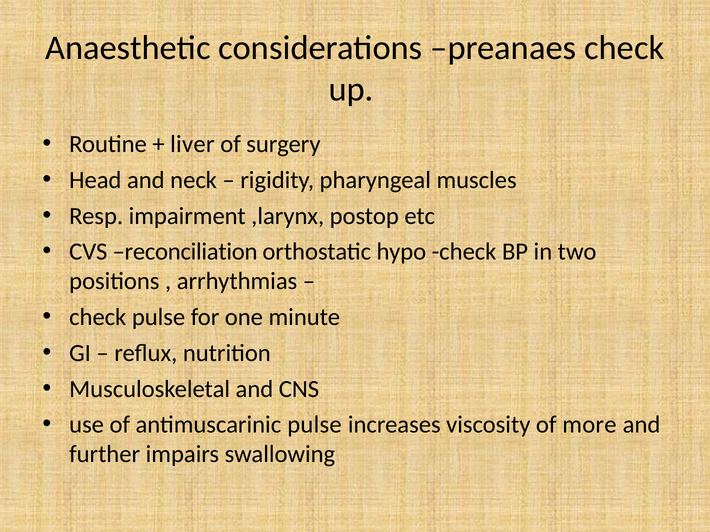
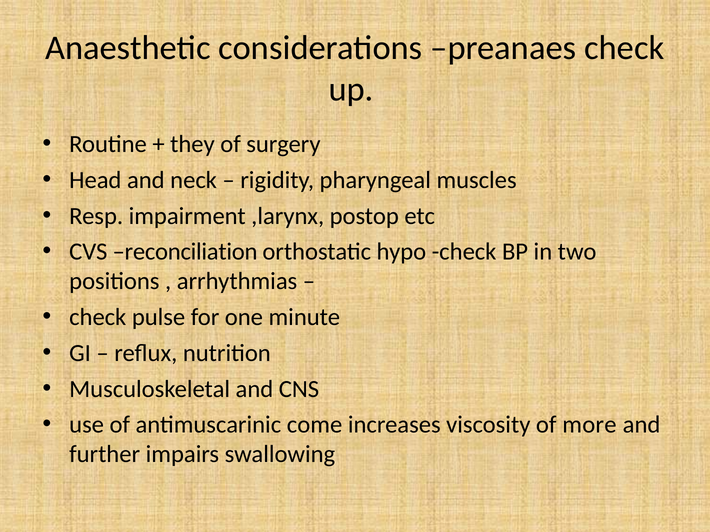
liver: liver -> they
antimuscarinic pulse: pulse -> come
